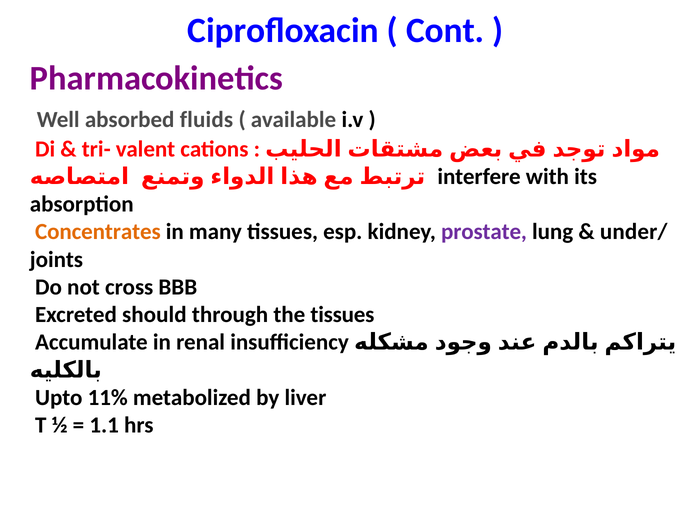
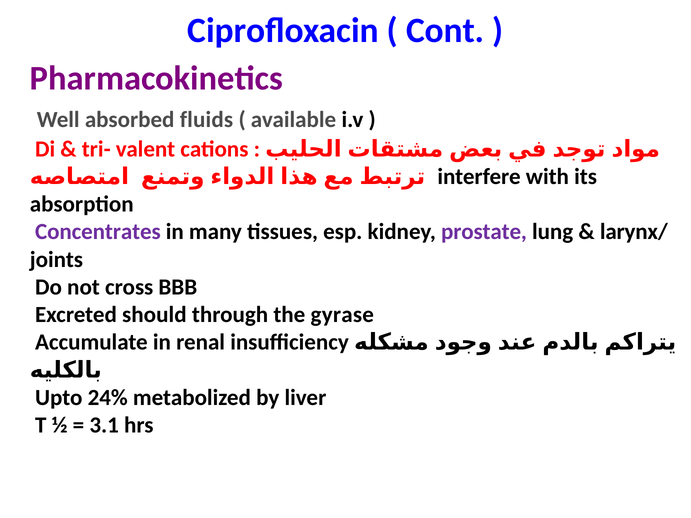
Concentrates colour: orange -> purple
under/: under/ -> larynx/
the tissues: tissues -> gyrase
11%: 11% -> 24%
1.1: 1.1 -> 3.1
